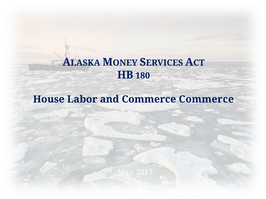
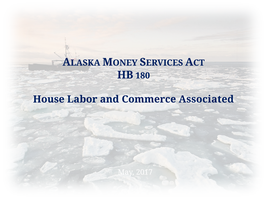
Commerce Commerce: Commerce -> Associated
